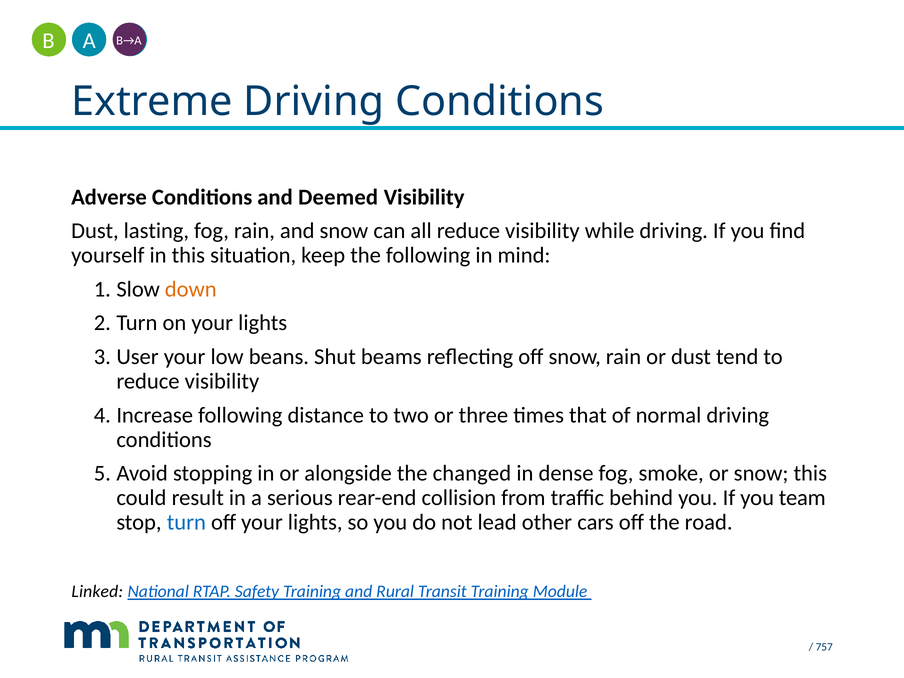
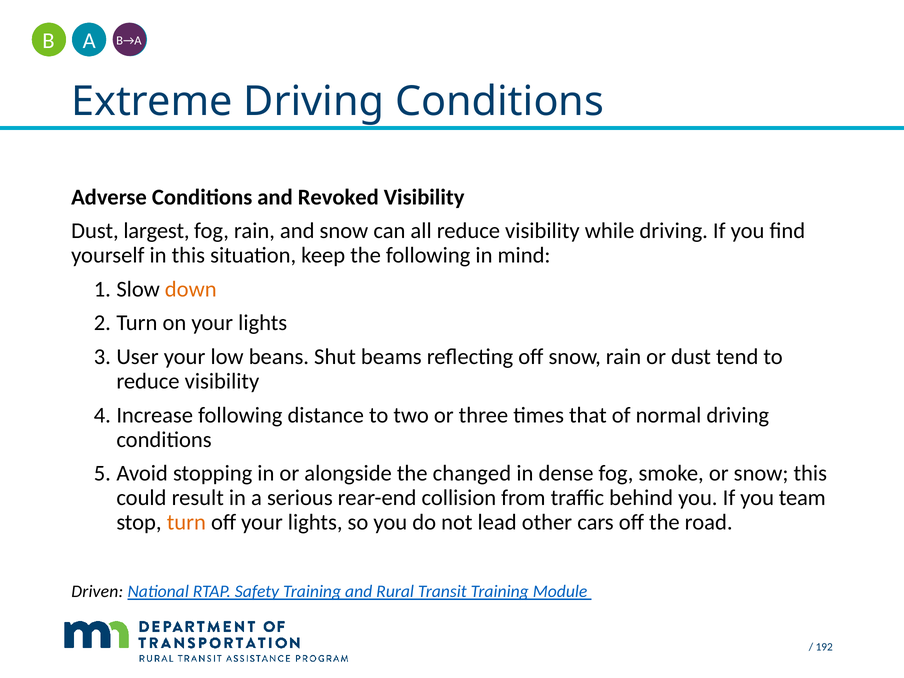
Deemed: Deemed -> Revoked
lasting: lasting -> largest
turn colour: blue -> orange
Linked: Linked -> Driven
757: 757 -> 192
